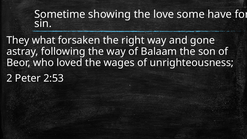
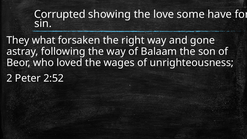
Sometime: Sometime -> Corrupted
2:53: 2:53 -> 2:52
